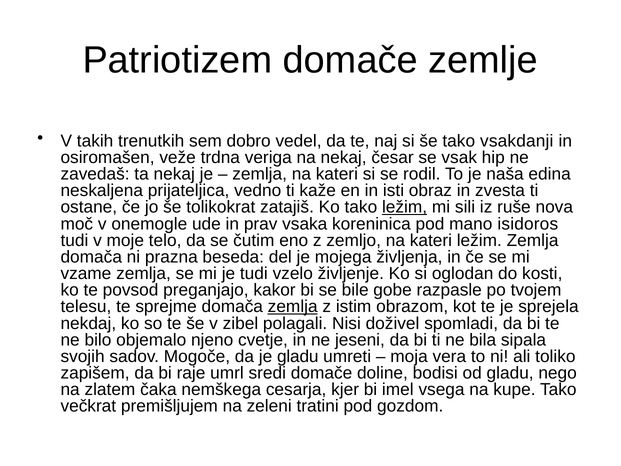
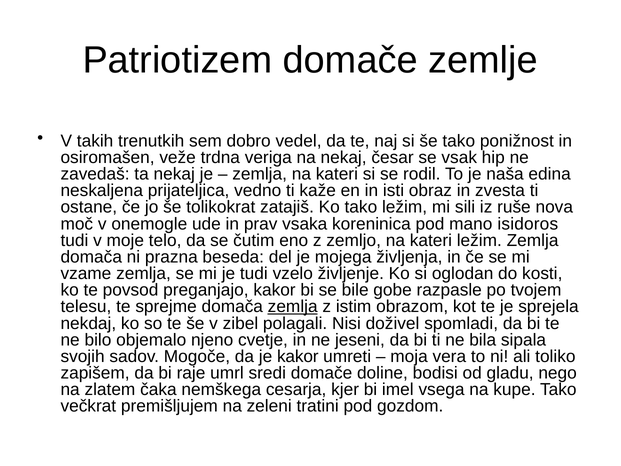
vsakdanji: vsakdanji -> ponižnost
ležim at (405, 207) underline: present -> none
je gladu: gladu -> kakor
